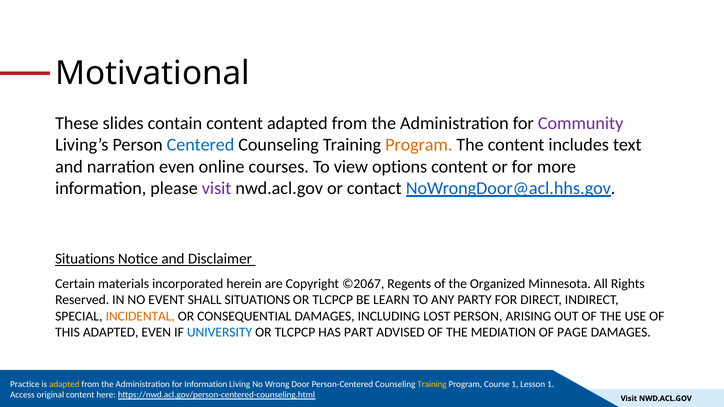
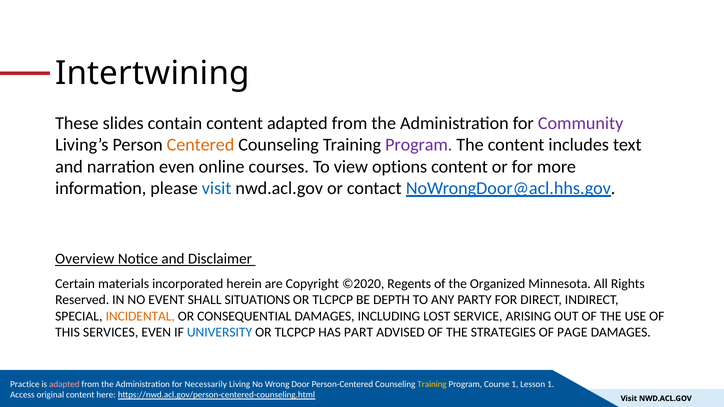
Motivational: Motivational -> Intertwining
Centered colour: blue -> orange
Program at (419, 145) colour: orange -> purple
visit at (217, 188) colour: purple -> blue
Situations at (85, 259): Situations -> Overview
©2067: ©2067 -> ©2020
LEARN: LEARN -> DEPTH
LOST PERSON: PERSON -> SERVICE
THIS ADAPTED: ADAPTED -> SERVICES
MEDIATION: MEDIATION -> STRATEGIES
adapted at (64, 384) colour: yellow -> pink
for Information: Information -> Necessarily
